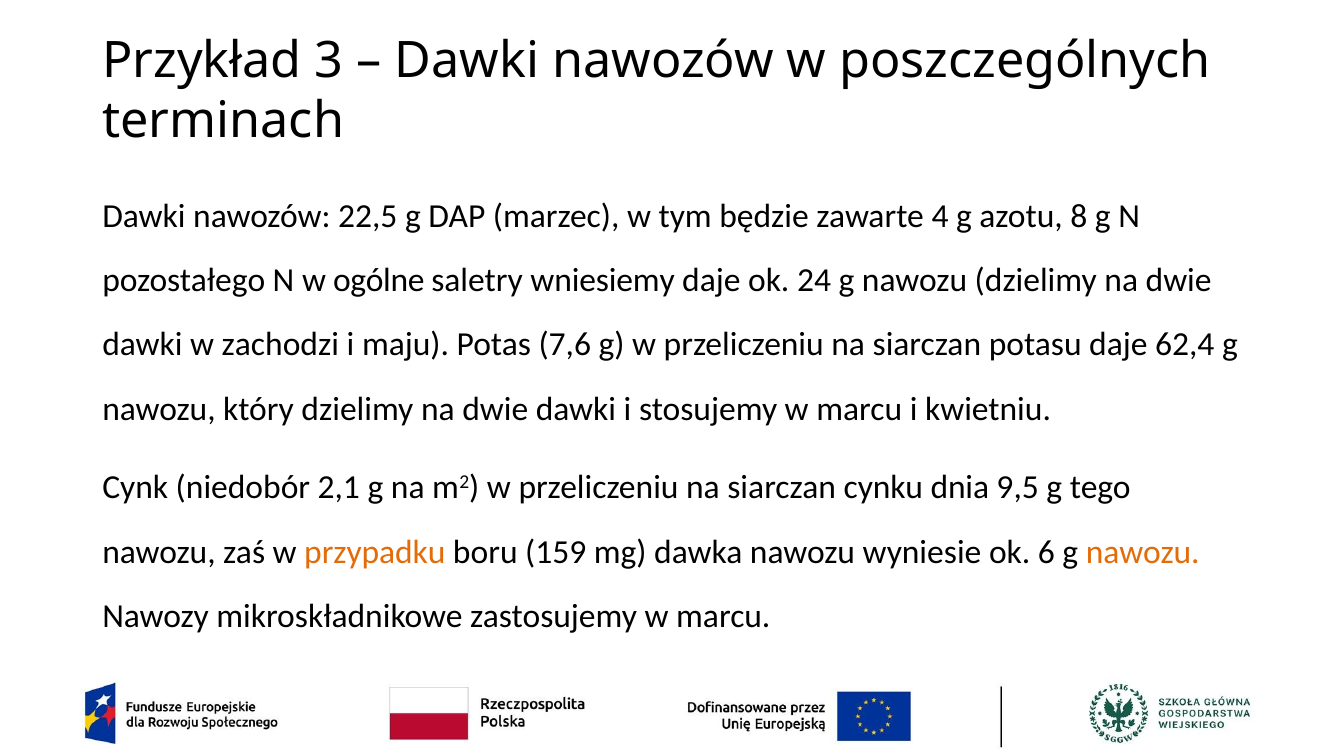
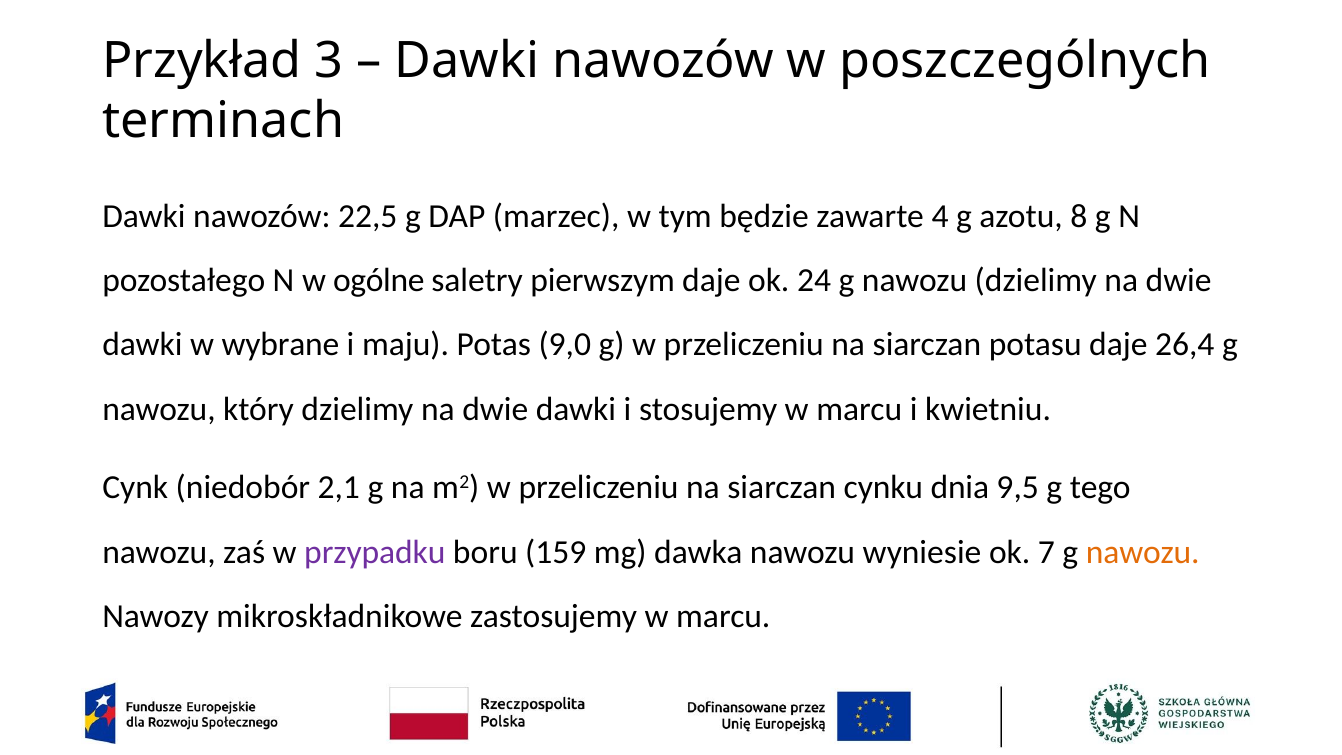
wniesiemy: wniesiemy -> pierwszym
zachodzi: zachodzi -> wybrane
7,6: 7,6 -> 9,0
62,4: 62,4 -> 26,4
przypadku colour: orange -> purple
6: 6 -> 7
